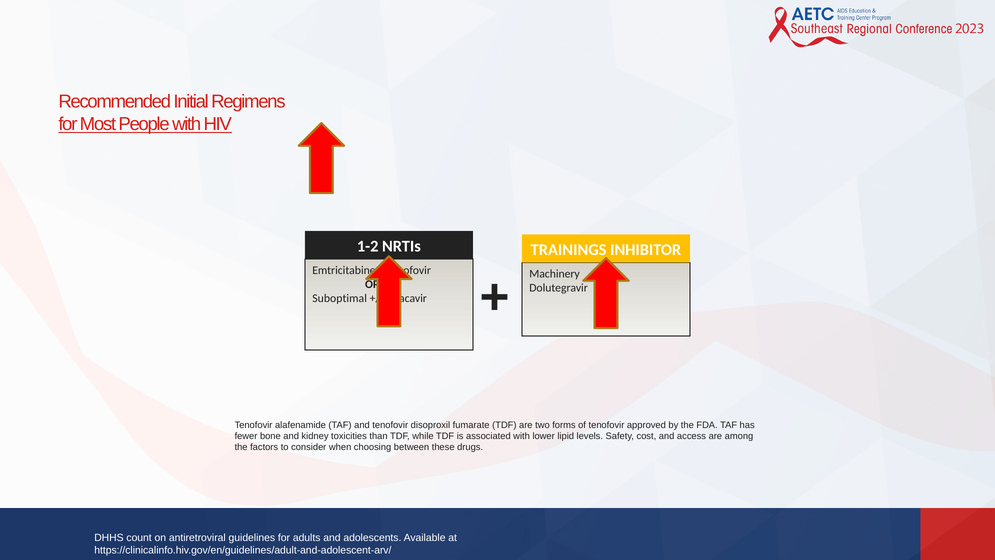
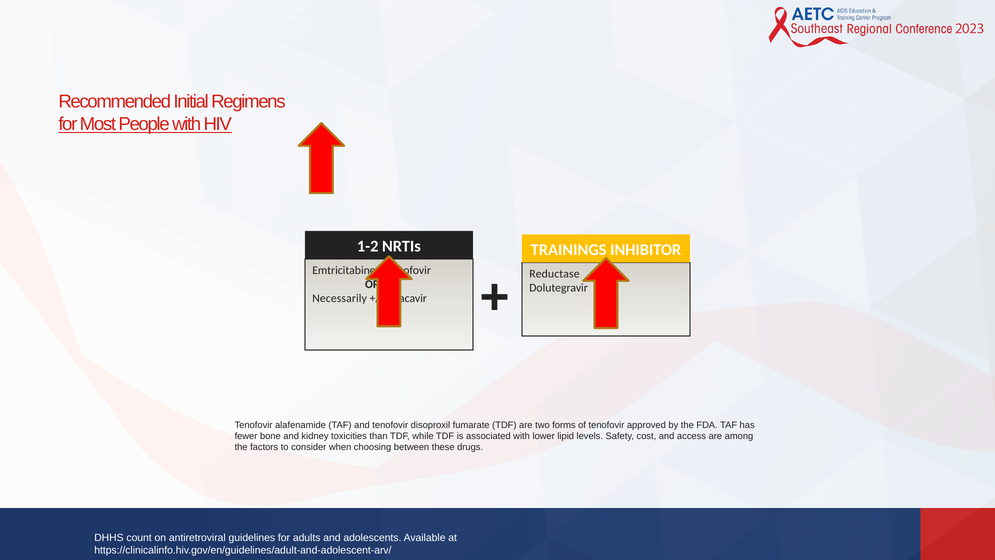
Machinery: Machinery -> Reductase
Suboptimal: Suboptimal -> Necessarily
